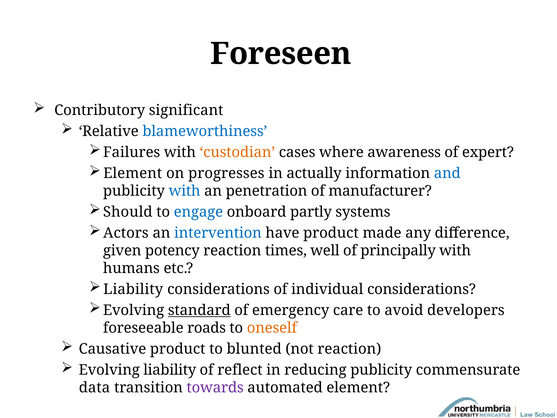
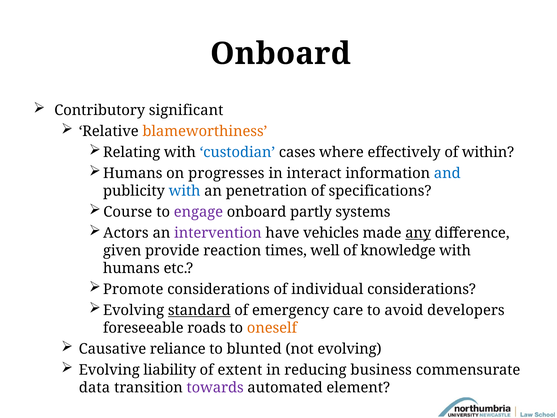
Foreseen at (281, 54): Foreseen -> Onboard
blameworthiness colour: blue -> orange
Failures: Failures -> Relating
custodian colour: orange -> blue
awareness: awareness -> effectively
expert: expert -> within
Element at (133, 173): Element -> Humans
actually: actually -> interact
manufacturer: manufacturer -> specifications
Should: Should -> Course
engage colour: blue -> purple
intervention colour: blue -> purple
have product: product -> vehicles
any underline: none -> present
potency: potency -> provide
principally: principally -> knowledge
Liability at (133, 289): Liability -> Promote
Causative product: product -> reliance
not reaction: reaction -> evolving
reflect: reflect -> extent
reducing publicity: publicity -> business
